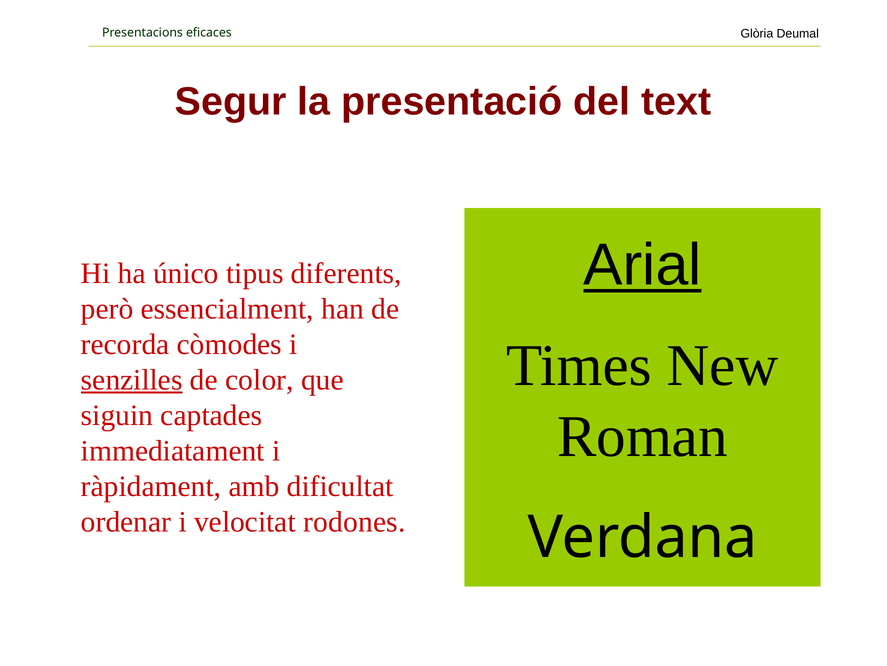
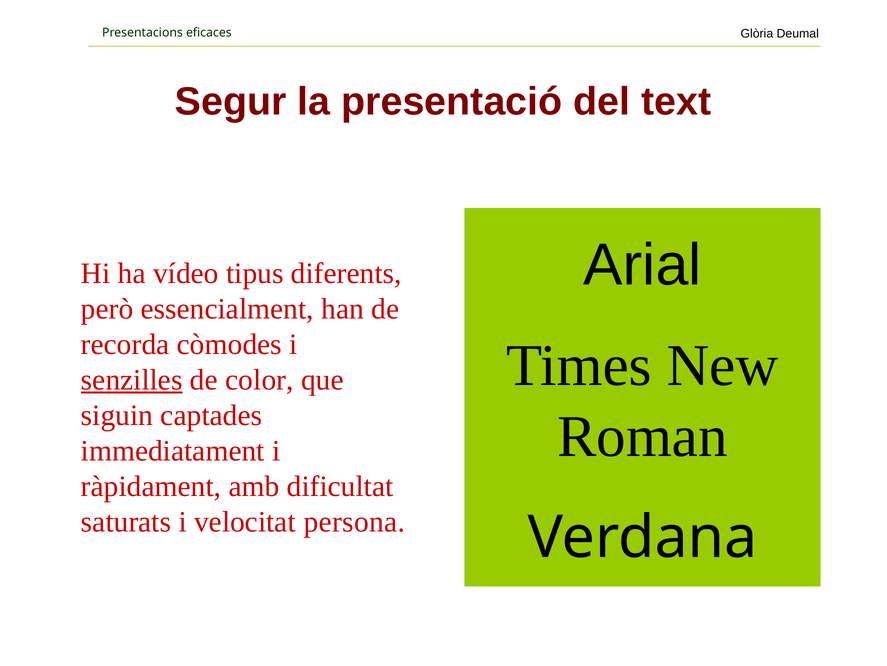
Arial underline: present -> none
único: único -> vídeo
ordenar: ordenar -> saturats
rodones: rodones -> persona
